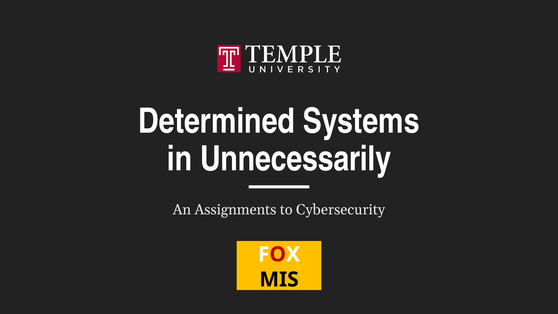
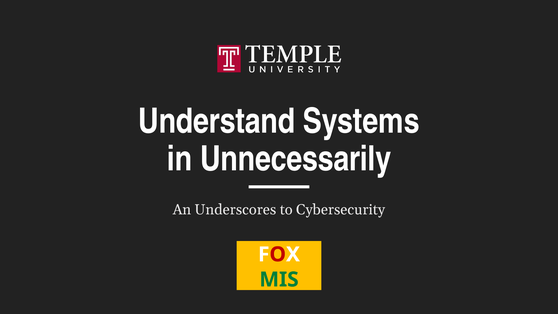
Determined: Determined -> Understand
Assignments: Assignments -> Underscores
MIS colour: black -> green
